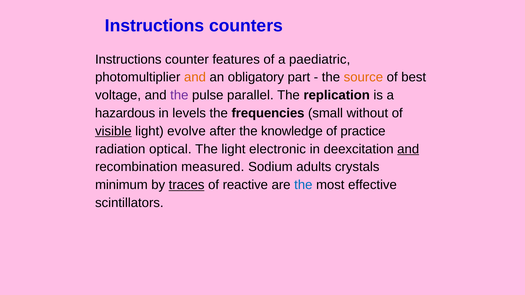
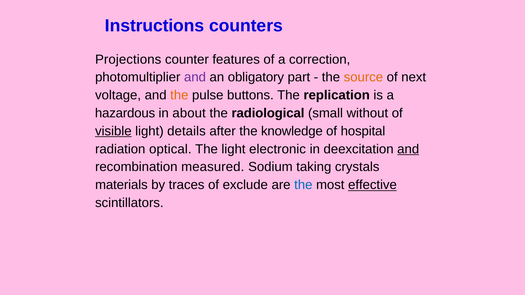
Instructions at (128, 59): Instructions -> Projections
paediatric: paediatric -> correction
and at (195, 77) colour: orange -> purple
best: best -> next
the at (179, 95) colour: purple -> orange
parallel: parallel -> buttons
levels: levels -> about
frequencies: frequencies -> radiological
evolve: evolve -> details
practice: practice -> hospital
adults: adults -> taking
minimum: minimum -> materials
traces underline: present -> none
reactive: reactive -> exclude
effective underline: none -> present
